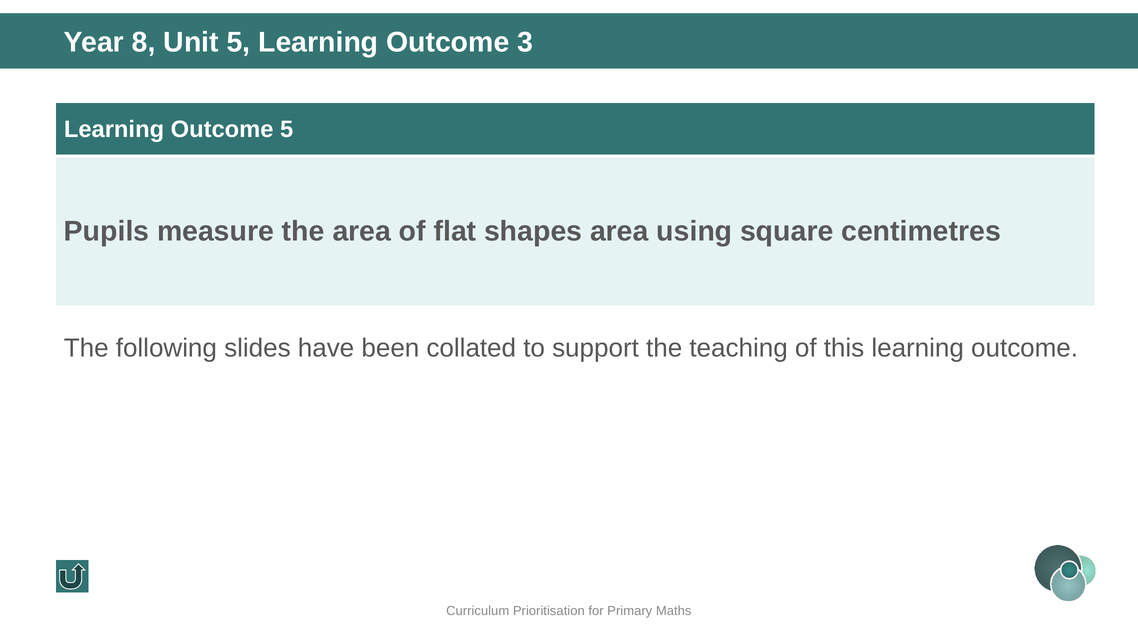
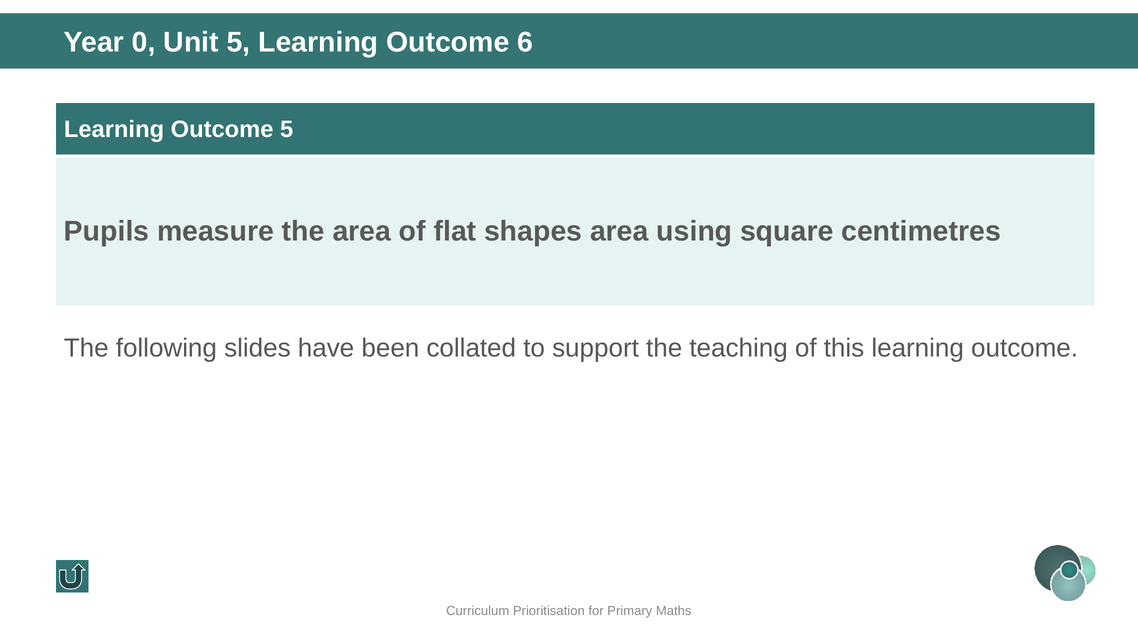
8: 8 -> 0
3: 3 -> 6
